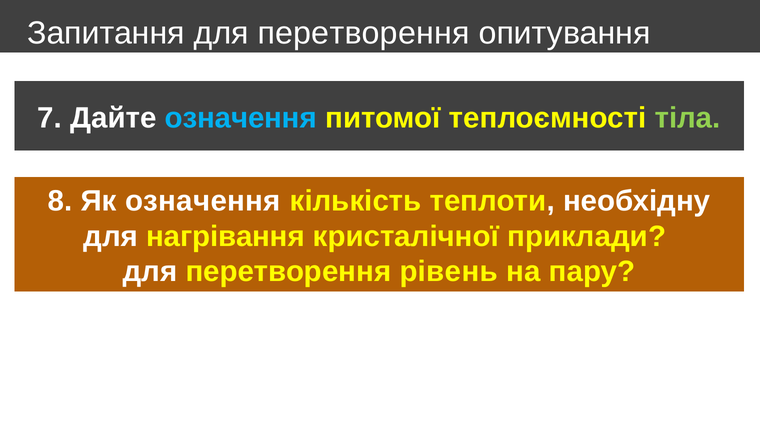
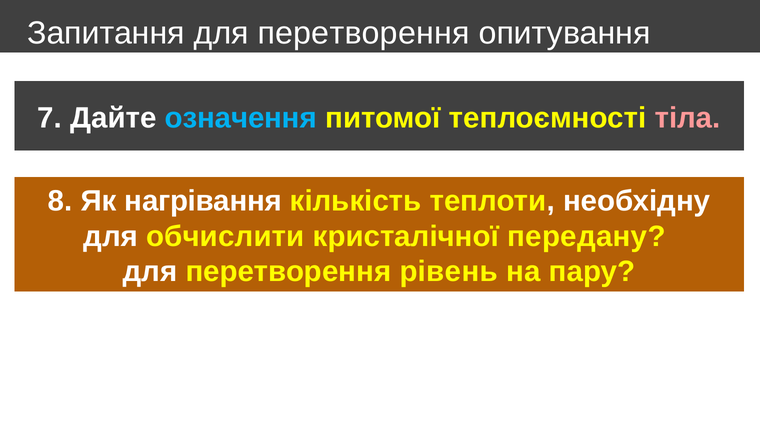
тіла colour: light green -> pink
Як означення: означення -> нагрівання
нагрівання: нагрівання -> обчислити
приклади: приклади -> передану
